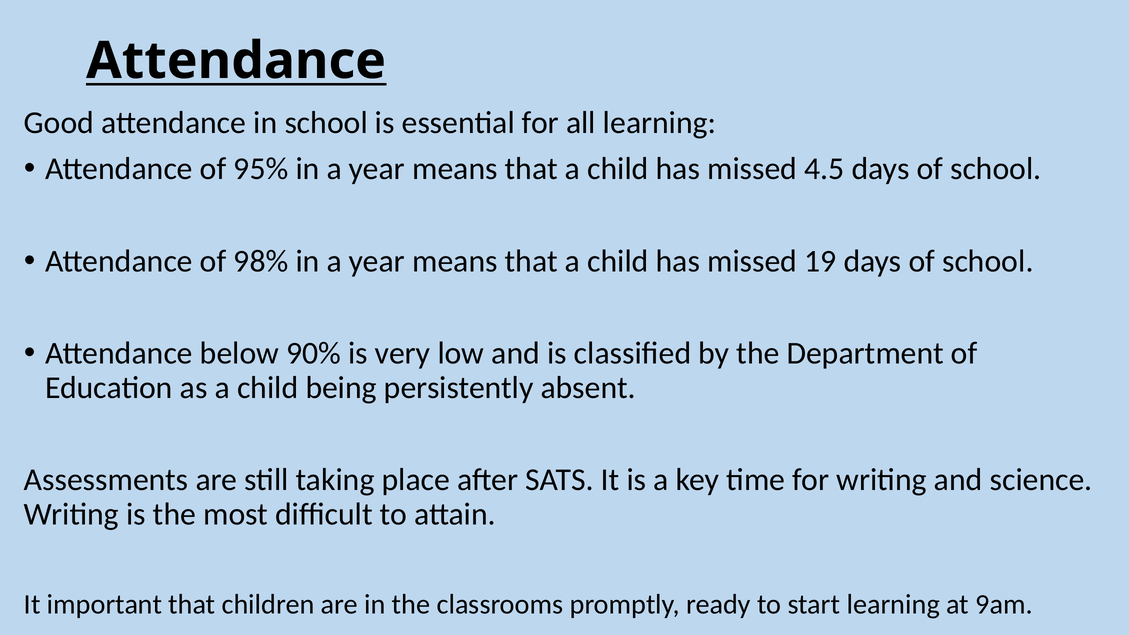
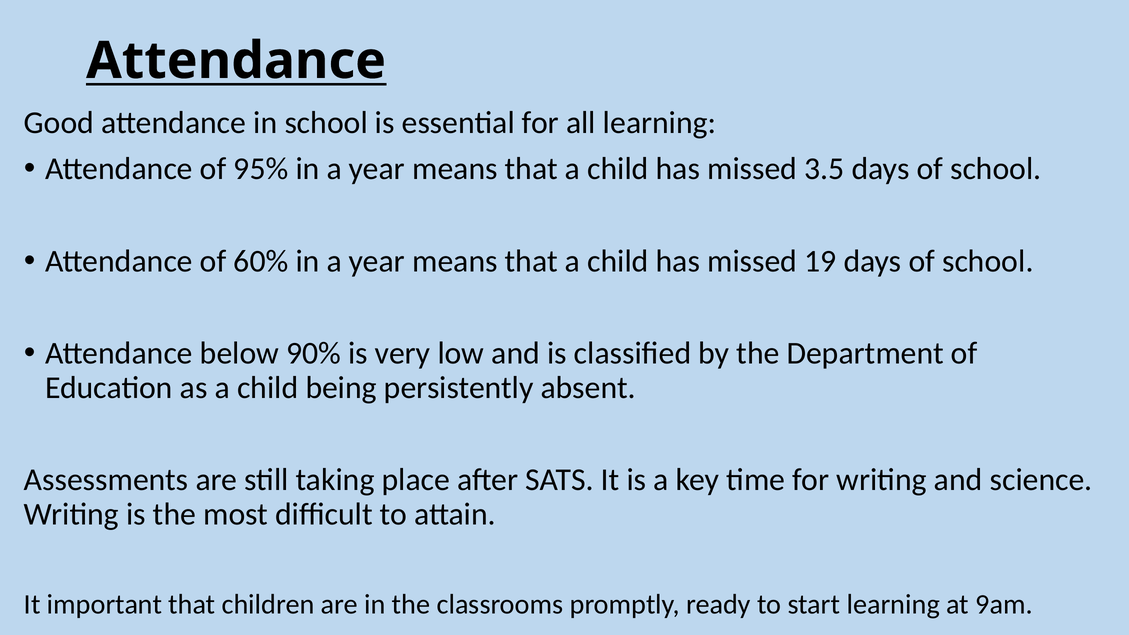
4.5: 4.5 -> 3.5
98%: 98% -> 60%
